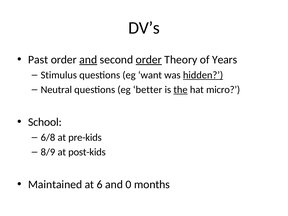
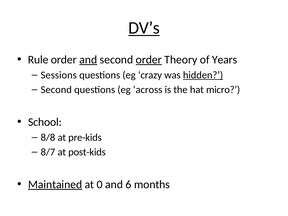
DV’s underline: none -> present
Past: Past -> Rule
Stimulus: Stimulus -> Sessions
want: want -> crazy
Neutral at (56, 90): Neutral -> Second
better: better -> across
the underline: present -> none
6/8: 6/8 -> 8/8
8/9: 8/9 -> 8/7
Maintained underline: none -> present
6: 6 -> 0
0: 0 -> 6
